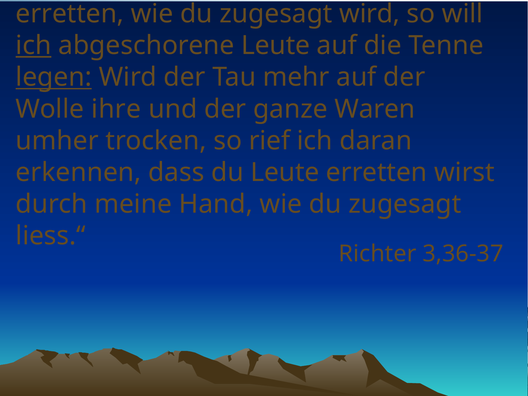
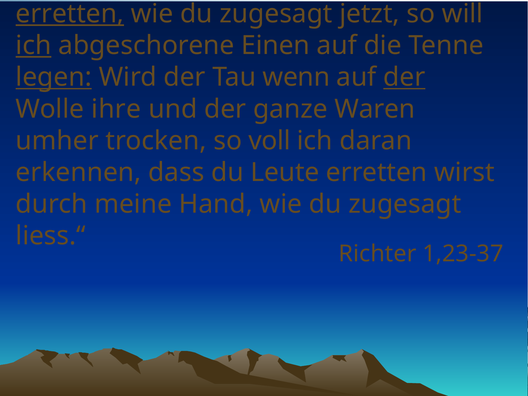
erretten at (70, 14) underline: none -> present
zugesagt wird: wird -> jetzt
abgeschorene Leute: Leute -> Einen
mehr: mehr -> wenn
der at (404, 77) underline: none -> present
rief: rief -> voll
3,36-37: 3,36-37 -> 1,23-37
